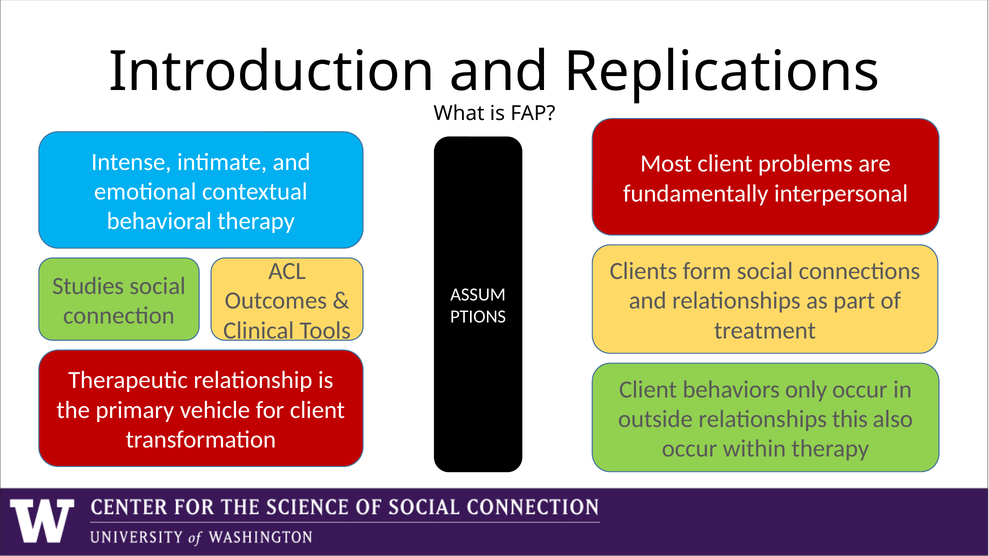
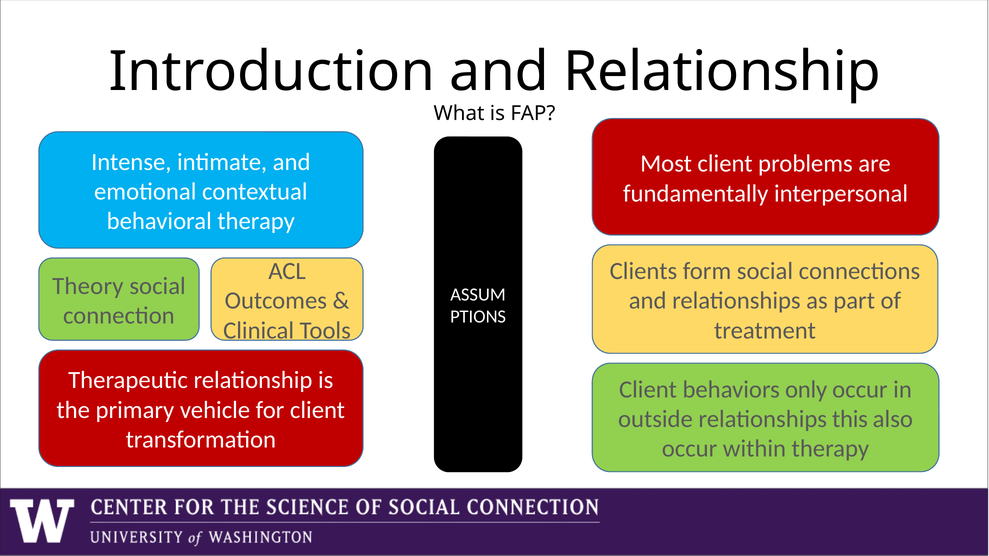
and Replications: Replications -> Relationship
Studies: Studies -> Theory
